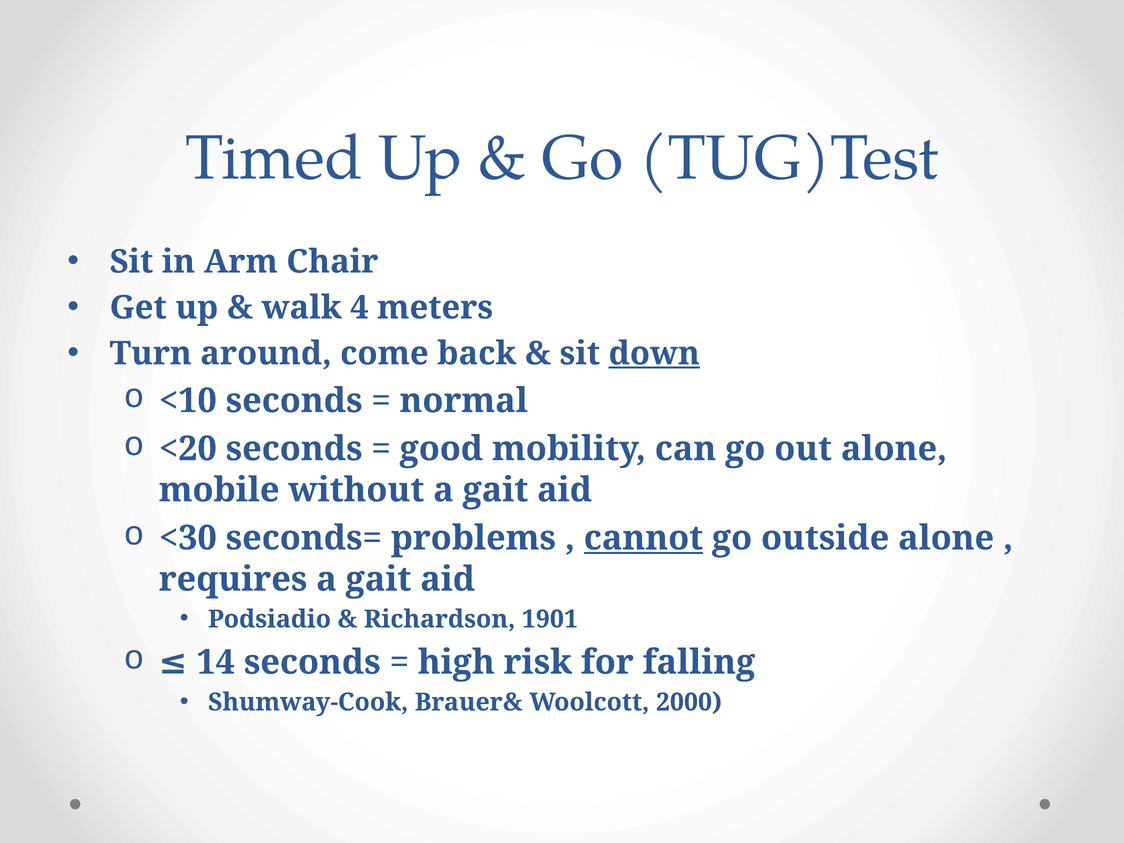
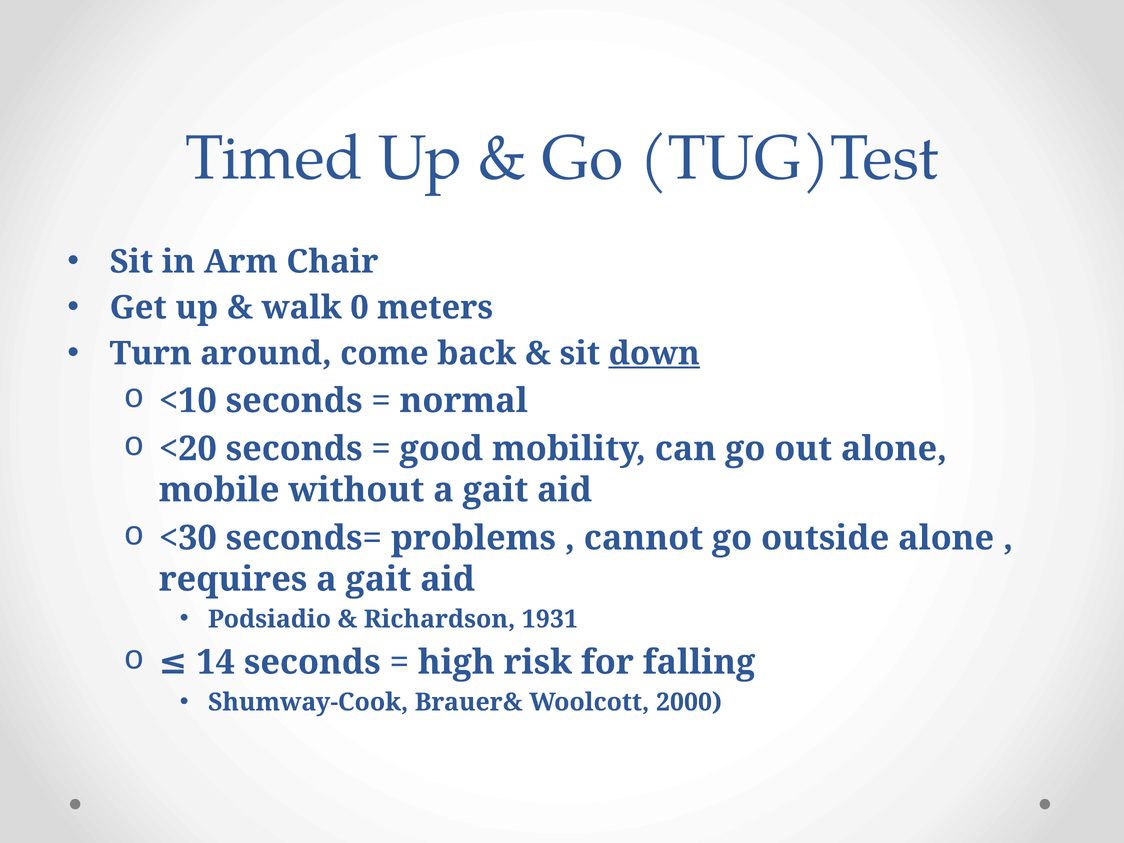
4: 4 -> 0
cannot underline: present -> none
1901: 1901 -> 1931
